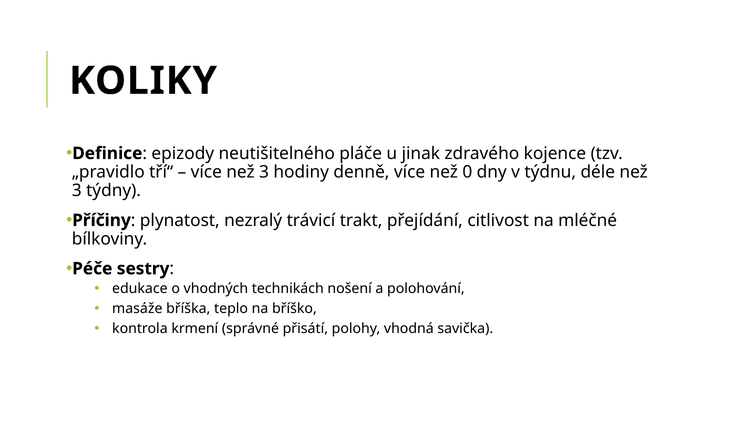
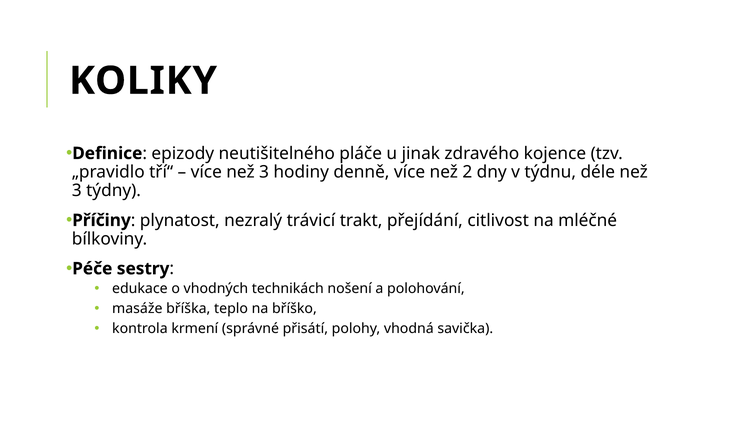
0: 0 -> 2
